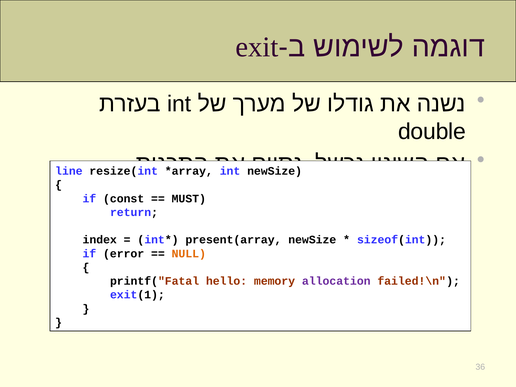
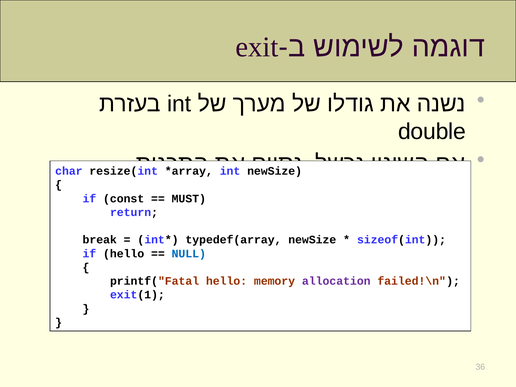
line: line -> char
index: index -> break
present(array: present(array -> typedef(array
if error: error -> hello
NULL colour: orange -> blue
